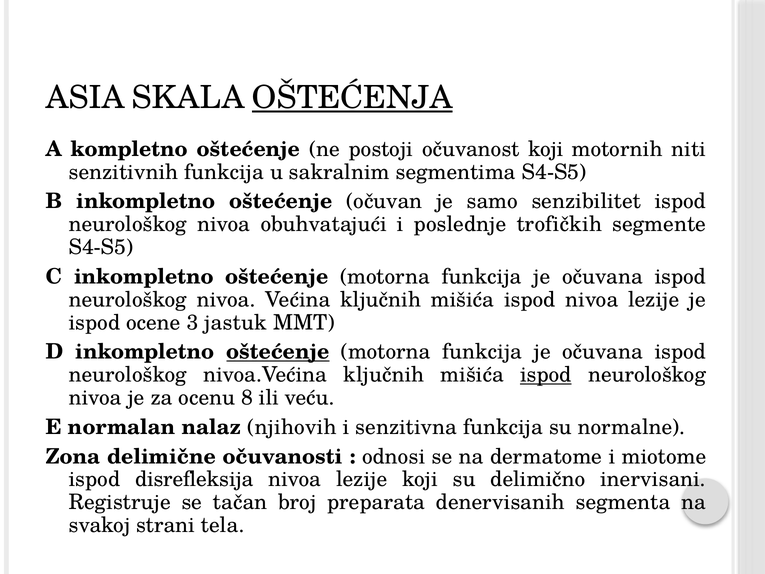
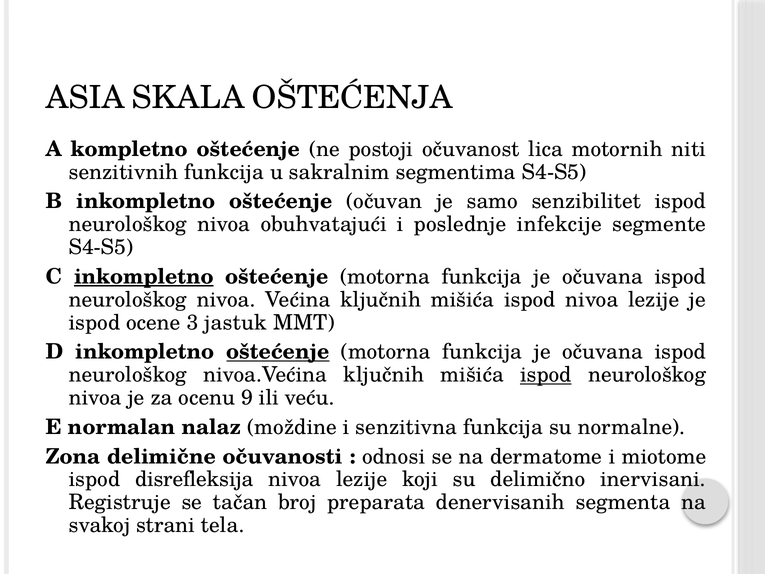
OŠTEĆENJA underline: present -> none
očuvanost koji: koji -> lica
trofičkih: trofičkih -> infekcije
inkompletno at (144, 277) underline: none -> present
8: 8 -> 9
njihovih: njihovih -> moždine
